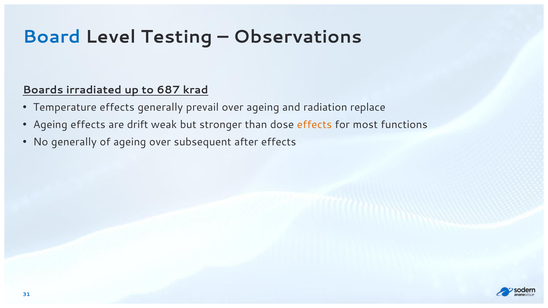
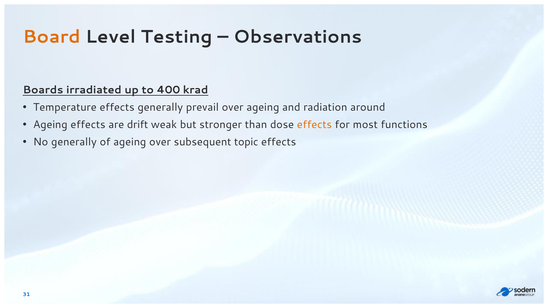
Board colour: blue -> orange
687: 687 -> 400
replace: replace -> around
after: after -> topic
